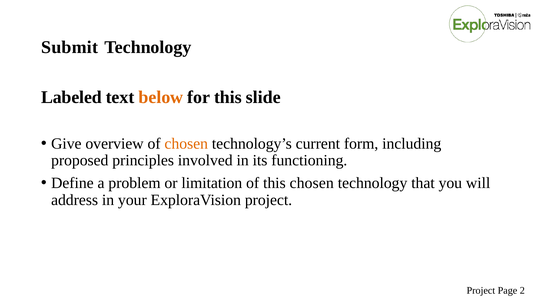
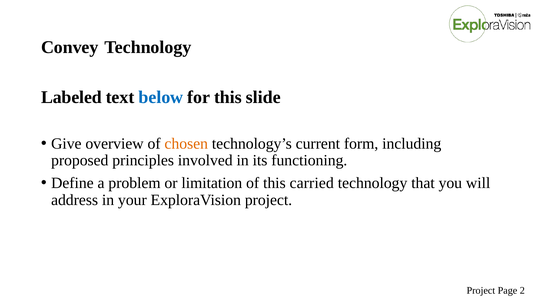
Submit: Submit -> Convey
below colour: orange -> blue
this chosen: chosen -> carried
